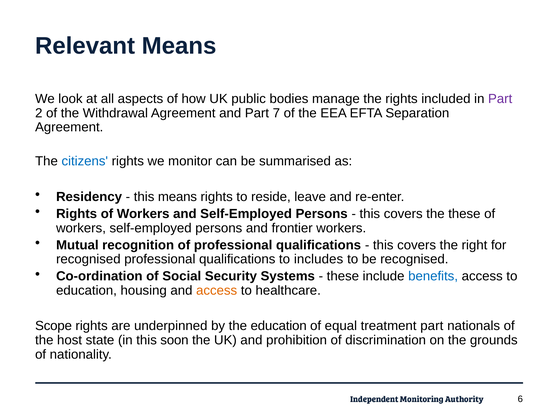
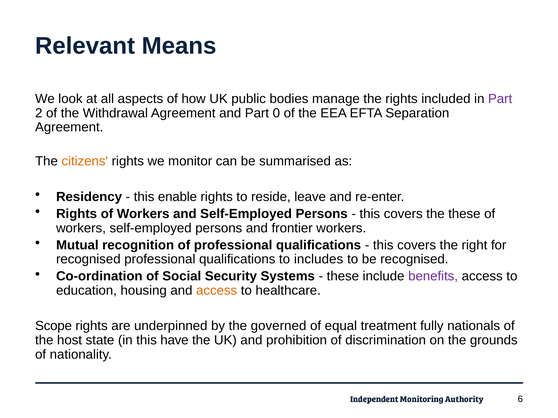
7: 7 -> 0
citizens colour: blue -> orange
this means: means -> enable
benefits colour: blue -> purple
the education: education -> governed
treatment part: part -> fully
soon: soon -> have
